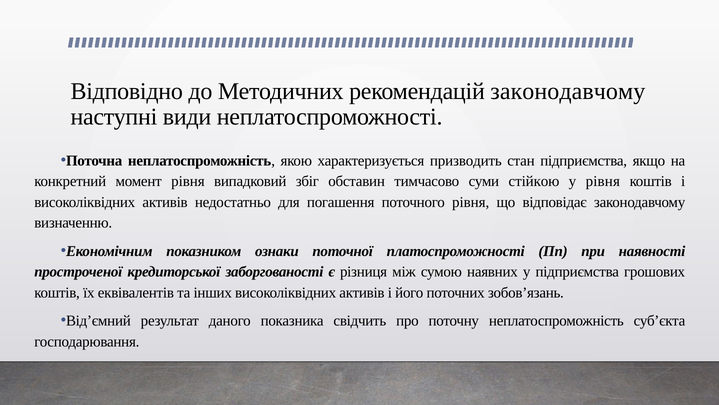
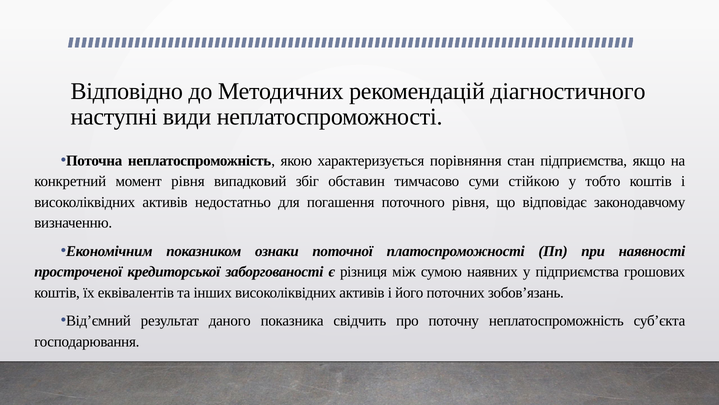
рекомендацій законодавчому: законодавчому -> діагностичного
призводить: призводить -> порівняння
у рівня: рівня -> тобто
